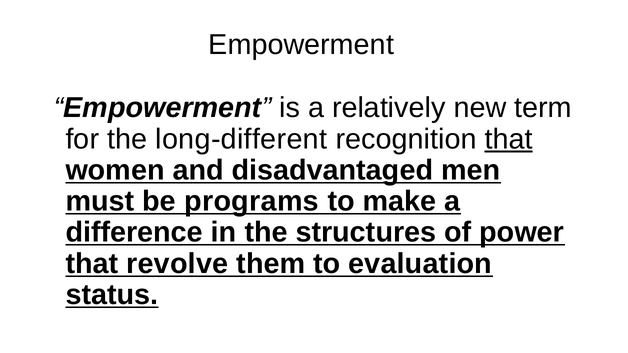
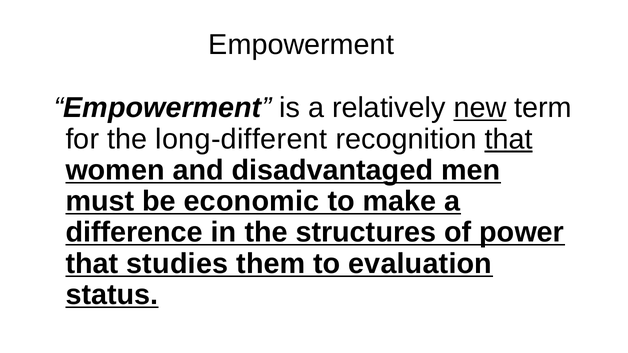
new underline: none -> present
programs: programs -> economic
revolve: revolve -> studies
